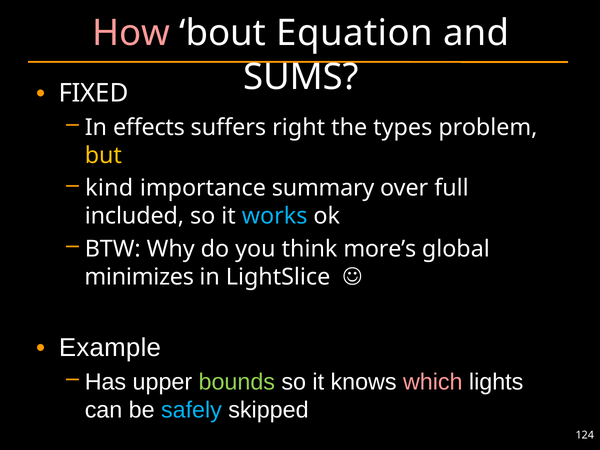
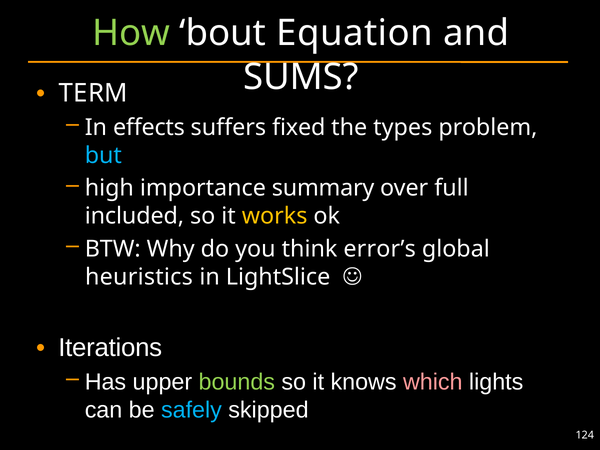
How colour: pink -> light green
FIXED: FIXED -> TERM
right: right -> fixed
but colour: yellow -> light blue
kind: kind -> high
works colour: light blue -> yellow
more’s: more’s -> error’s
minimizes: minimizes -> heuristics
Example: Example -> Iterations
